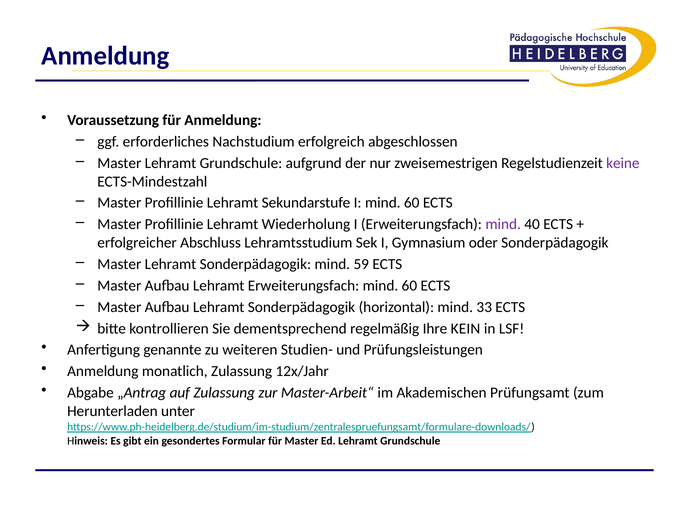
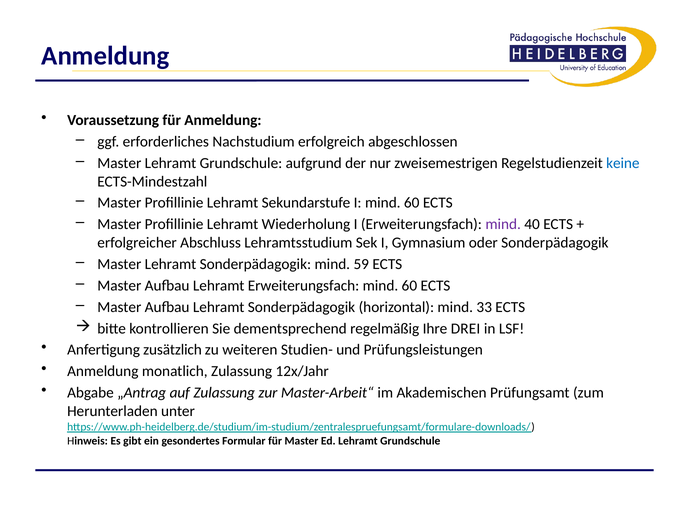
keine colour: purple -> blue
KEIN: KEIN -> DREI
genannte: genannte -> zusätzlich
